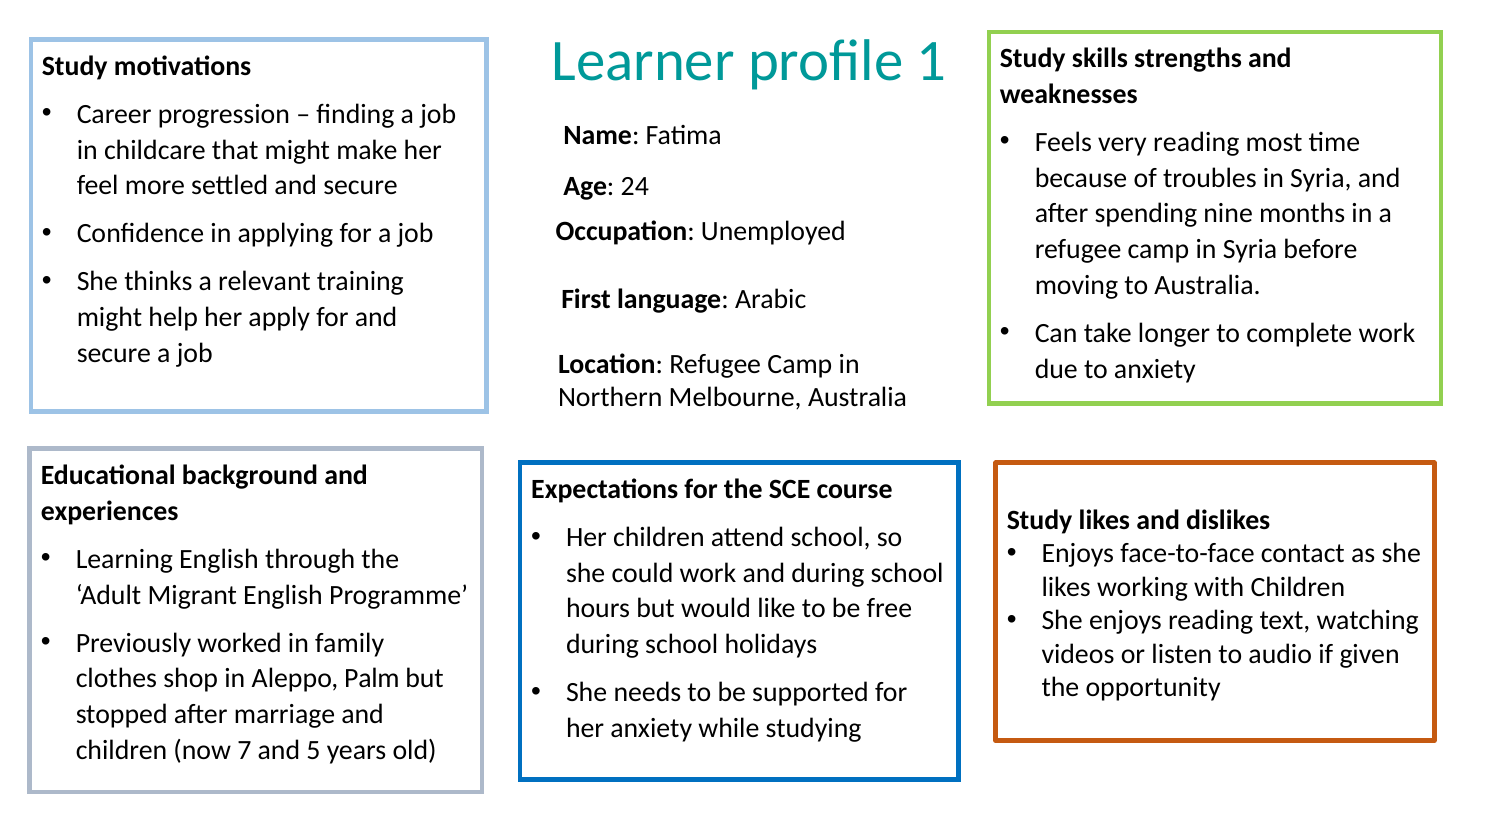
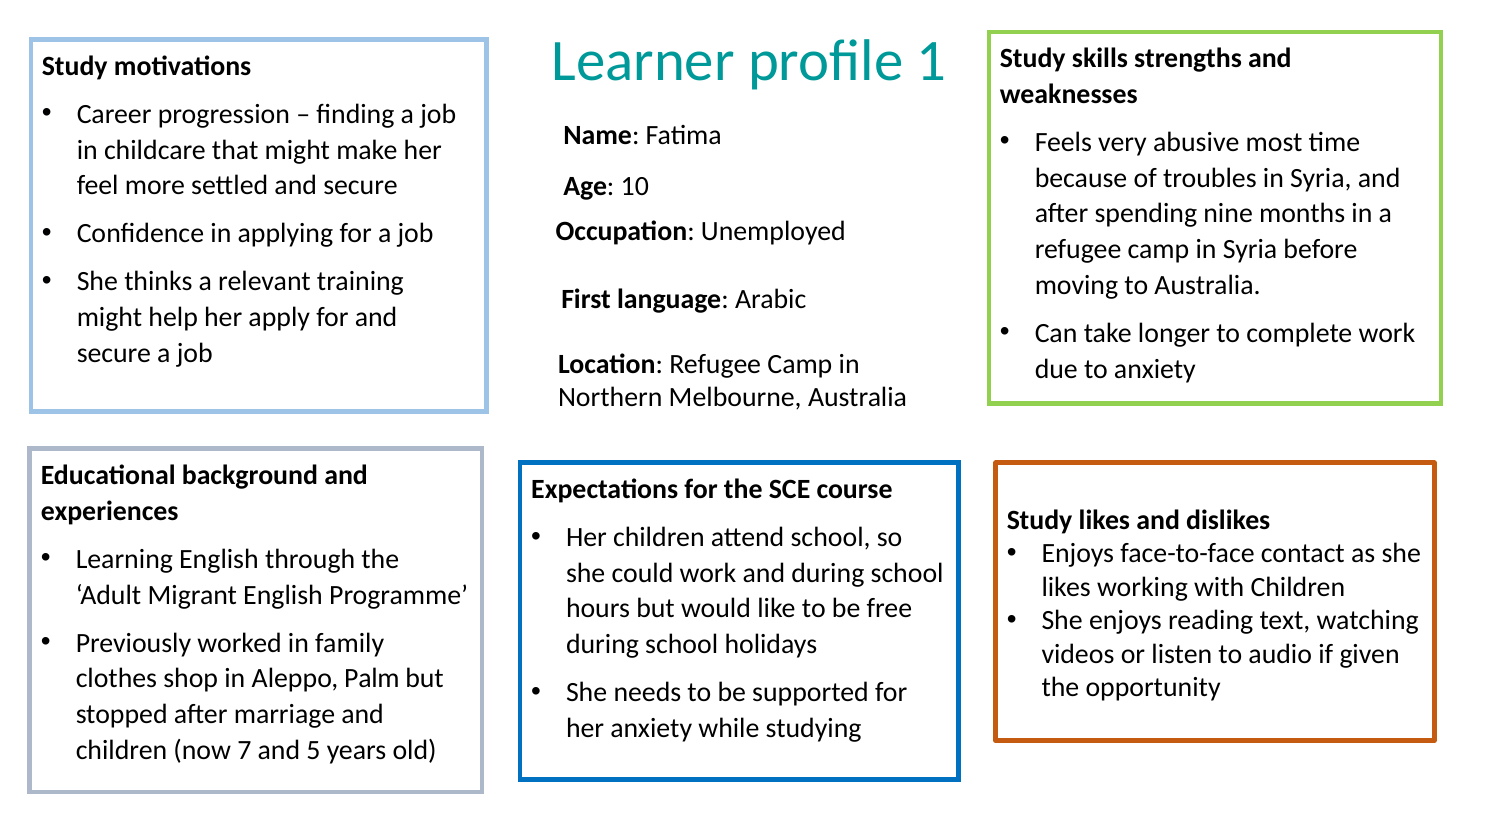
very reading: reading -> abusive
24: 24 -> 10
